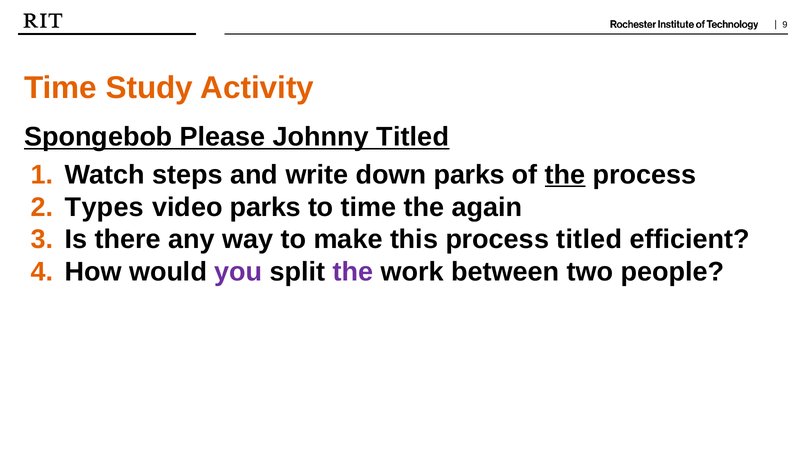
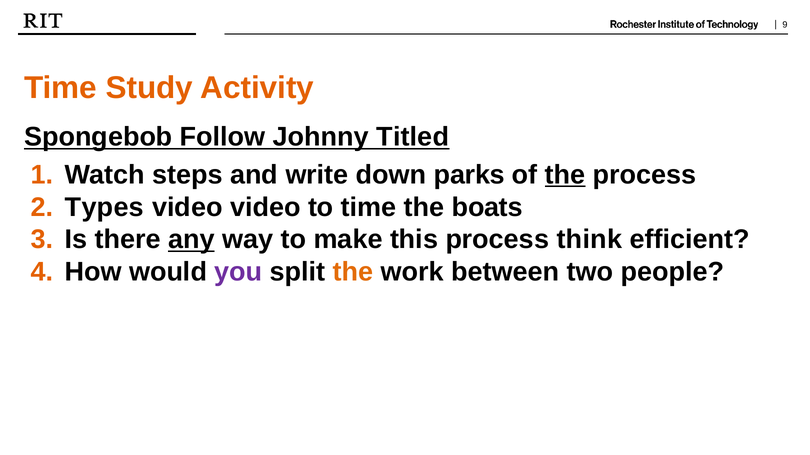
Please: Please -> Follow
video parks: parks -> video
again: again -> boats
any underline: none -> present
process titled: titled -> think
the at (353, 272) colour: purple -> orange
